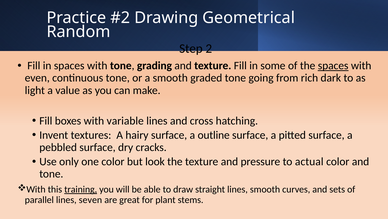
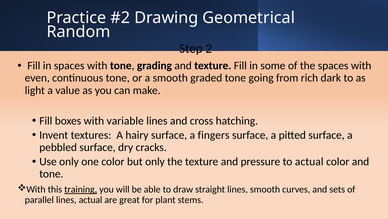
spaces at (333, 66) underline: present -> none
outline: outline -> fingers
but look: look -> only
lines seven: seven -> actual
